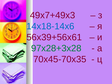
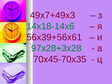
14х18-14х6 colour: blue -> green
